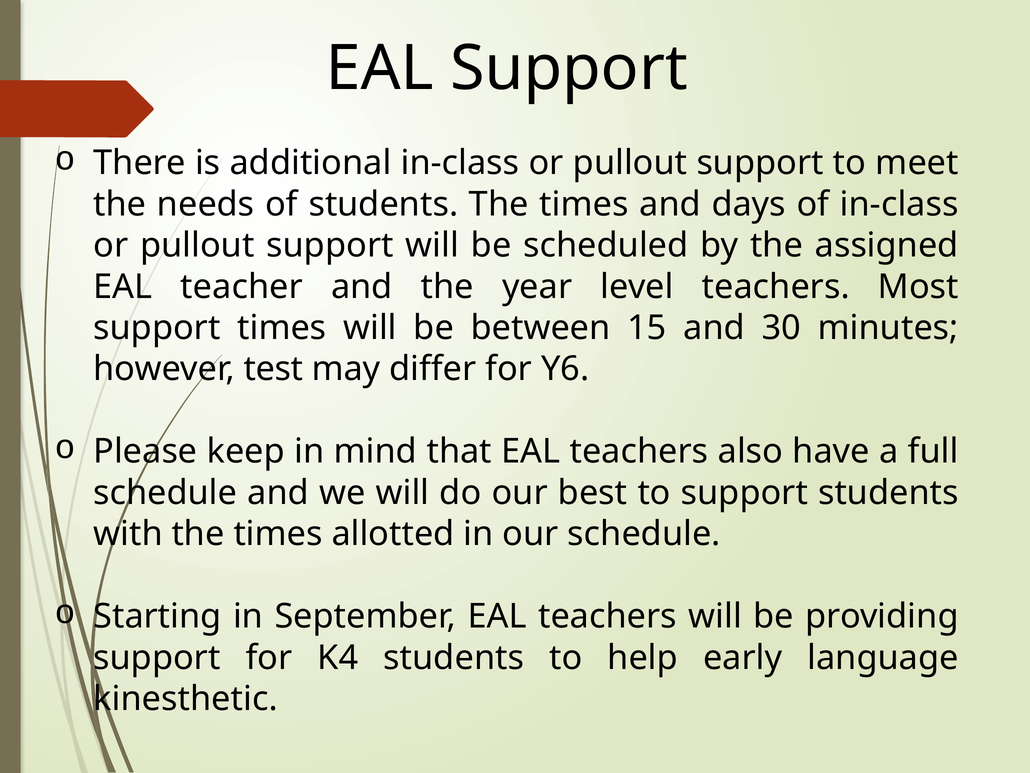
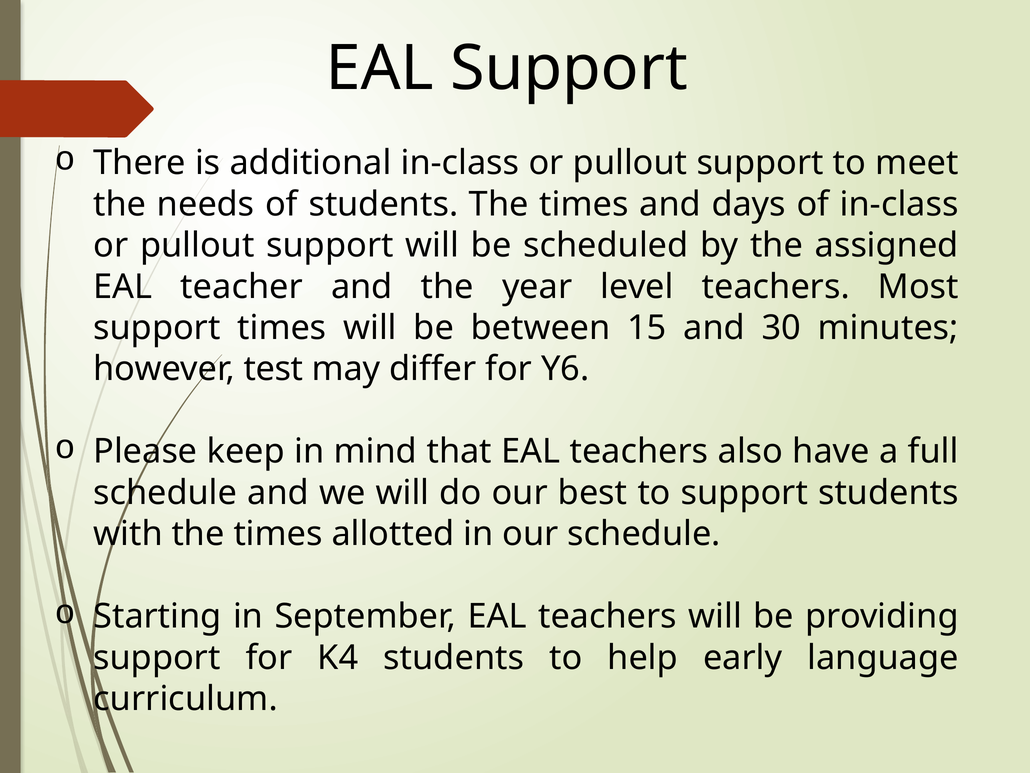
kinesthetic: kinesthetic -> curriculum
